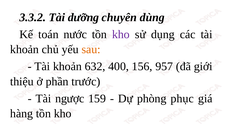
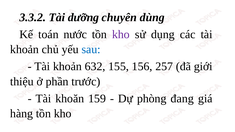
sau colour: orange -> blue
400: 400 -> 155
957: 957 -> 257
ngược: ngược -> khoăn
phục: phục -> đang
